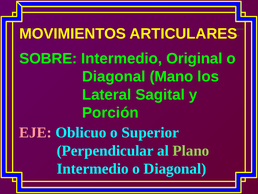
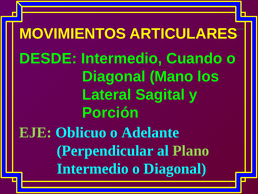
SOBRE: SOBRE -> DESDE
Original: Original -> Cuando
EJE colour: pink -> light green
Superior: Superior -> Adelante
